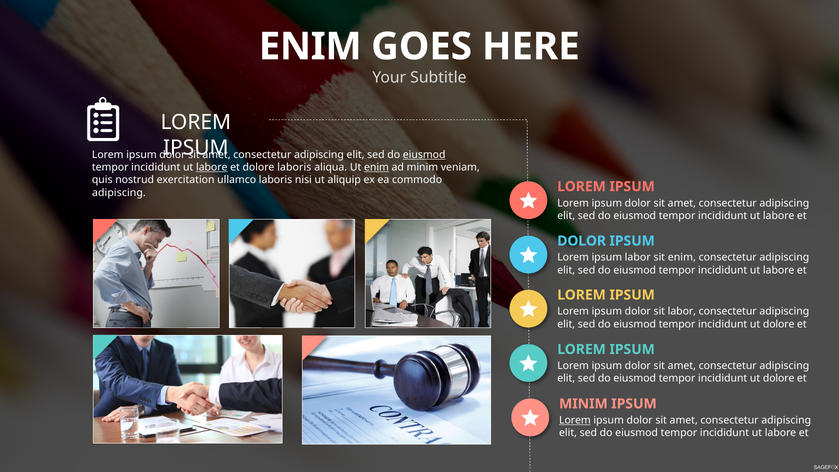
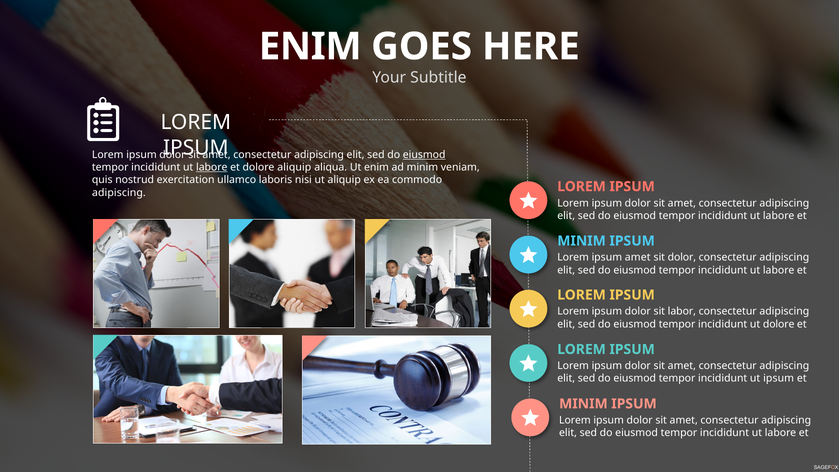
dolore laboris: laboris -> aliquip
enim at (376, 167) underline: present -> none
DOLOR at (582, 241): DOLOR -> MINIM
ipsum labor: labor -> amet
sit enim: enim -> dolor
dolore at (779, 378): dolore -> ipsum
Lorem at (575, 420) underline: present -> none
